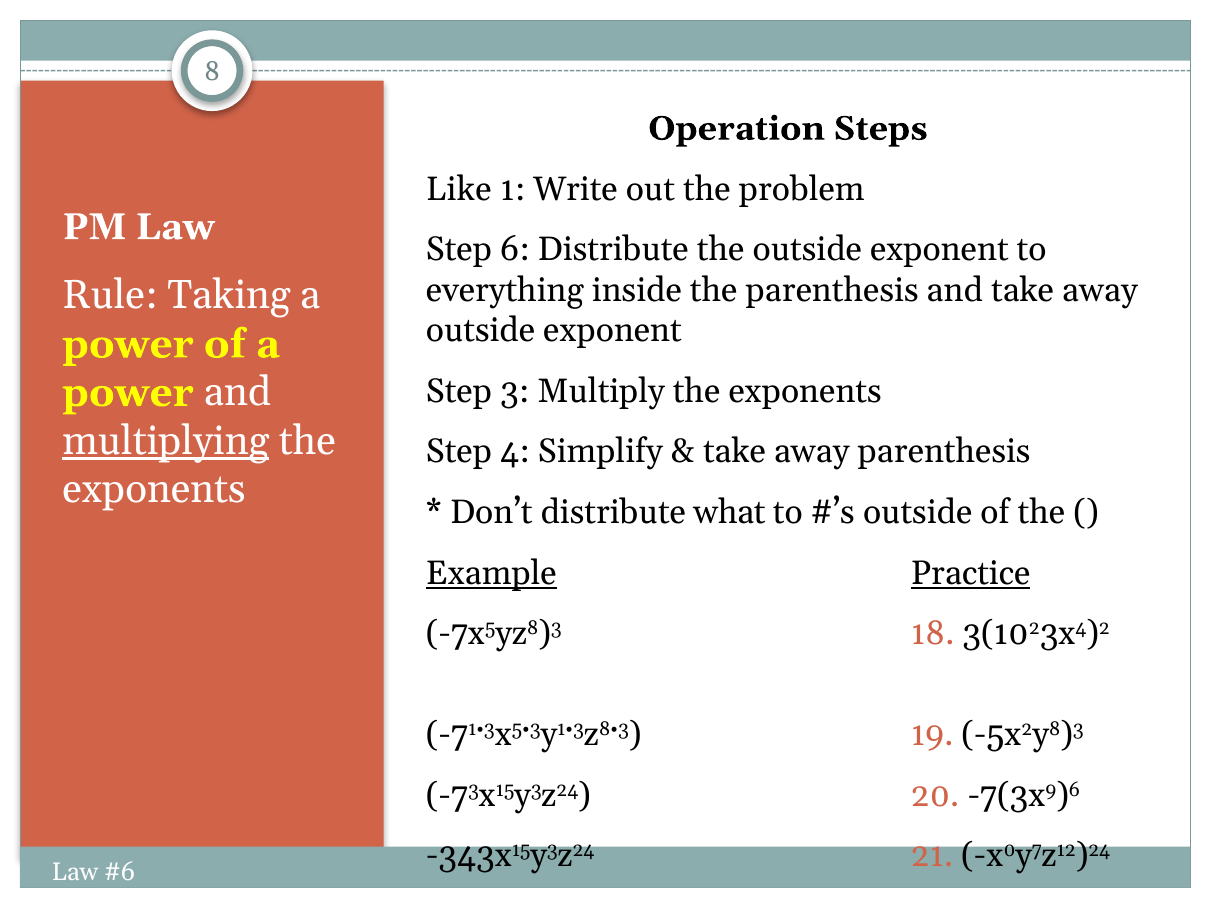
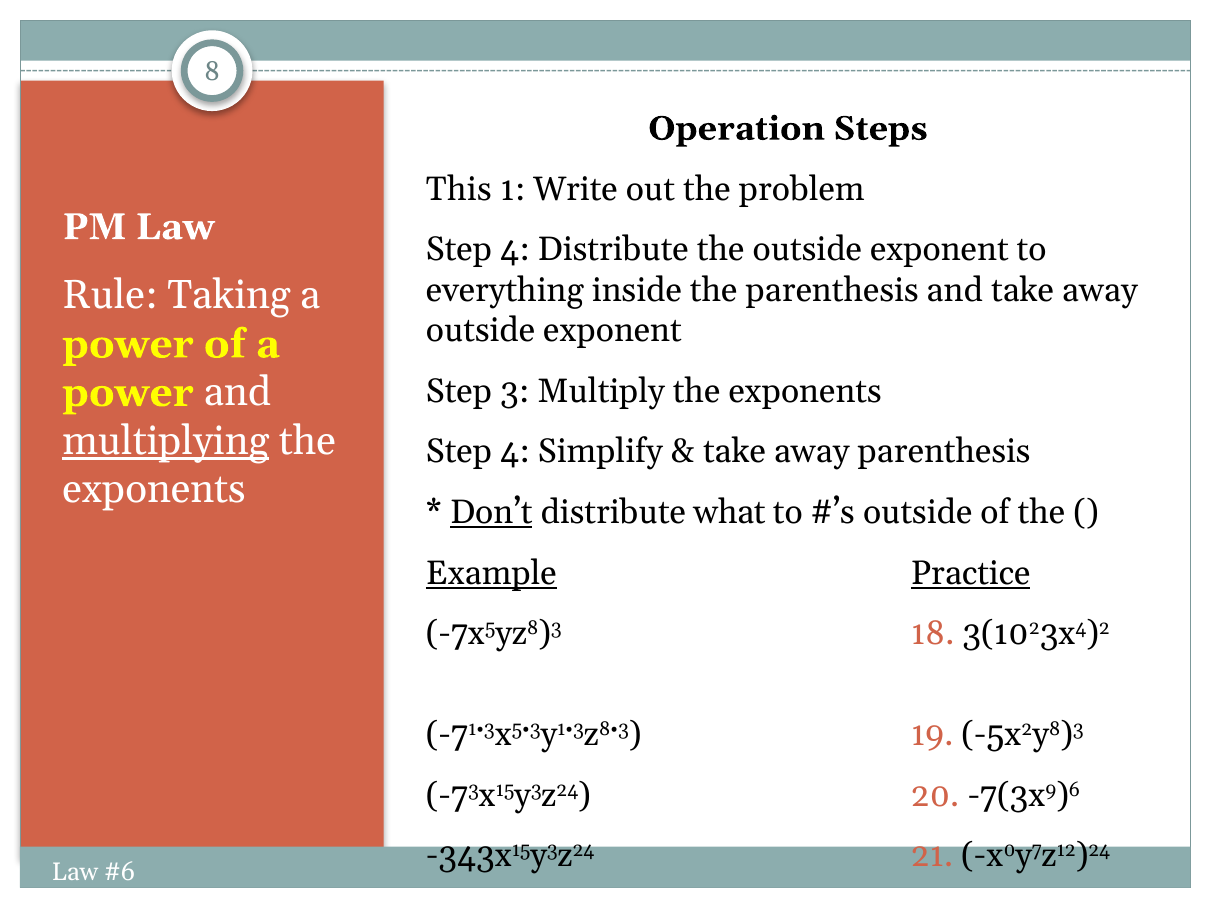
Like: Like -> This
6 at (515, 250): 6 -> 4
Don’t underline: none -> present
